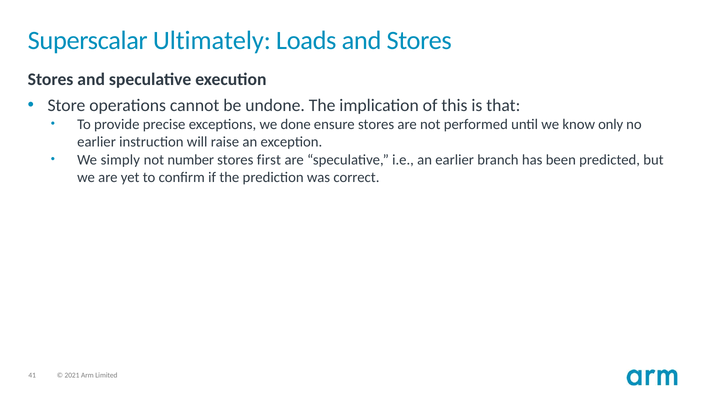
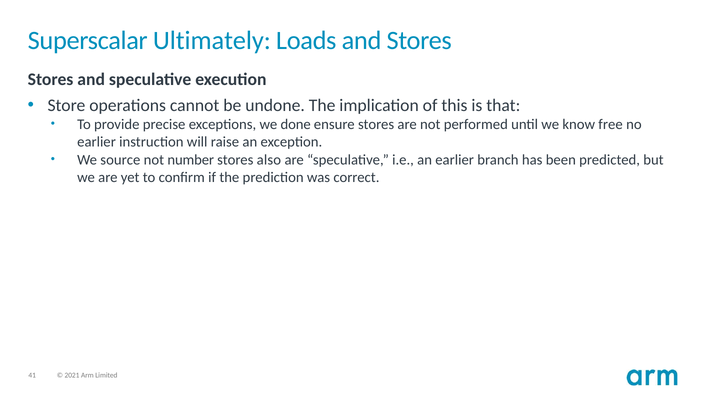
only: only -> free
simply: simply -> source
first: first -> also
